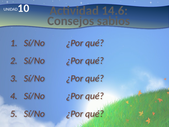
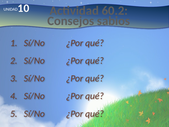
14.6: 14.6 -> 60.2
